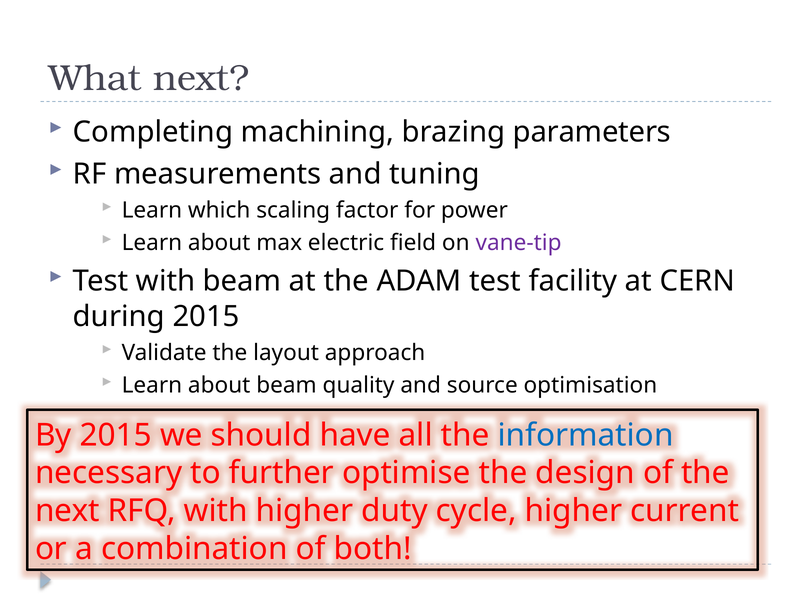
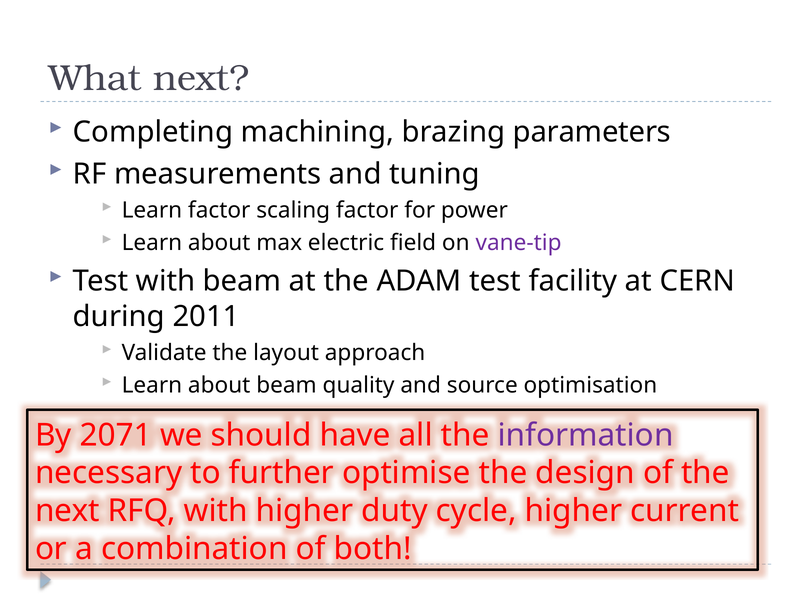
Learn which: which -> factor
during 2015: 2015 -> 2011
By 2015: 2015 -> 2071
information colour: blue -> purple
